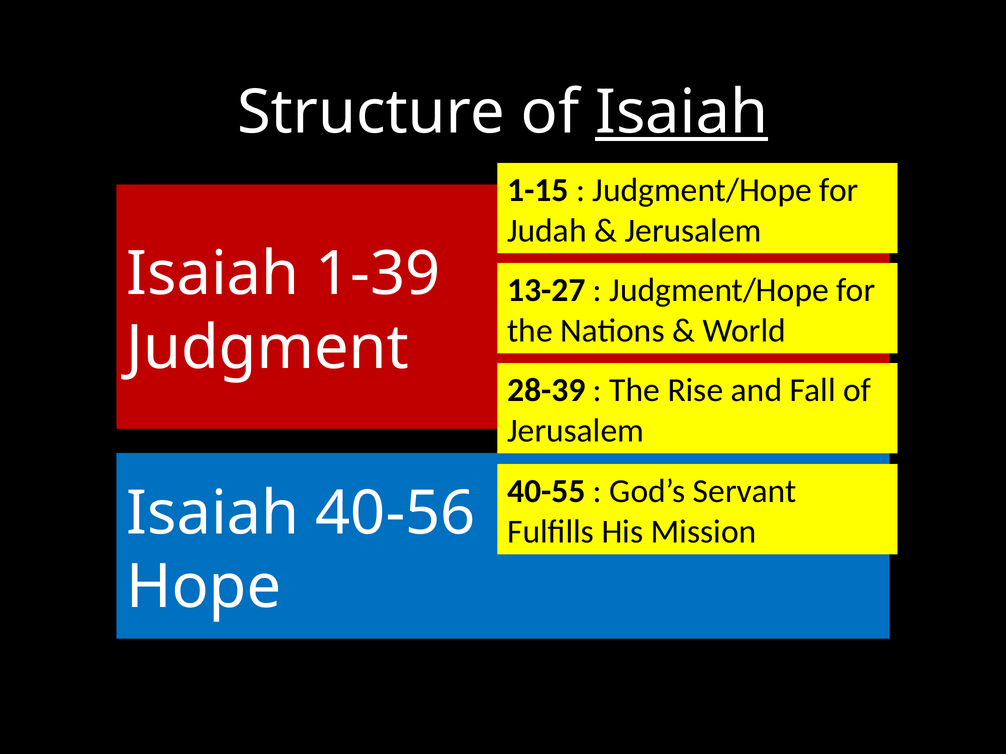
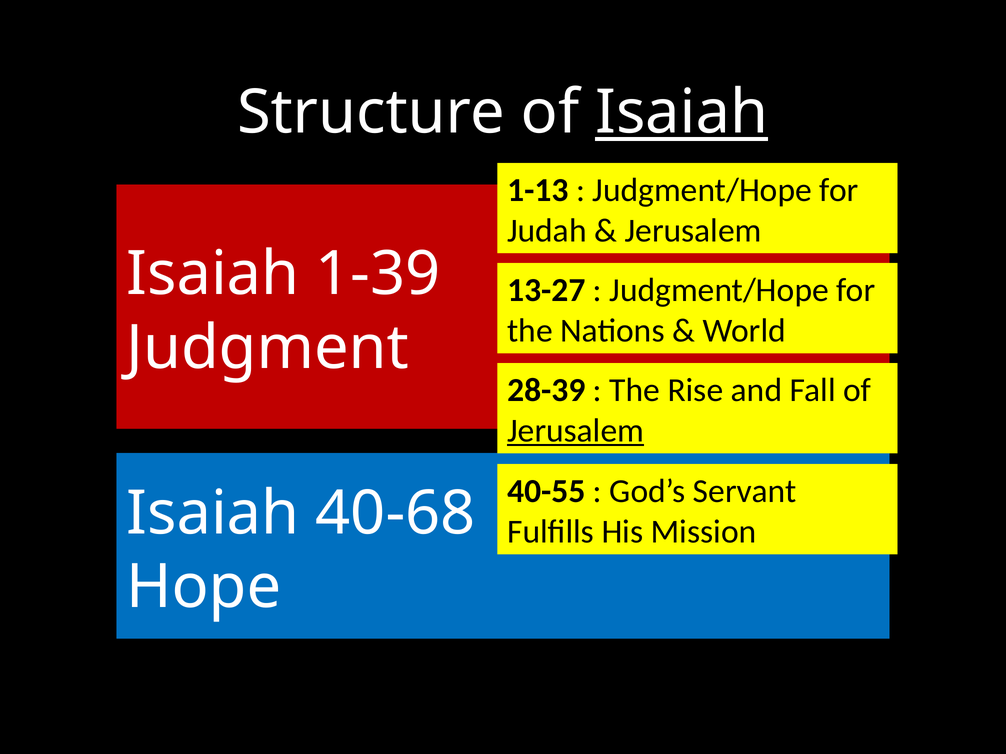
1-15: 1-15 -> 1-13
Jerusalem at (576, 431) underline: none -> present
40-56: 40-56 -> 40-68
